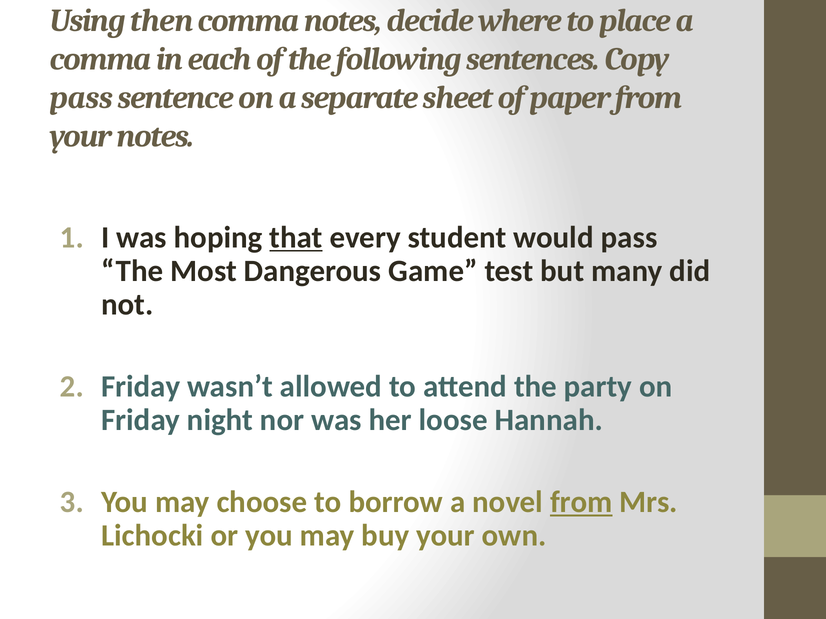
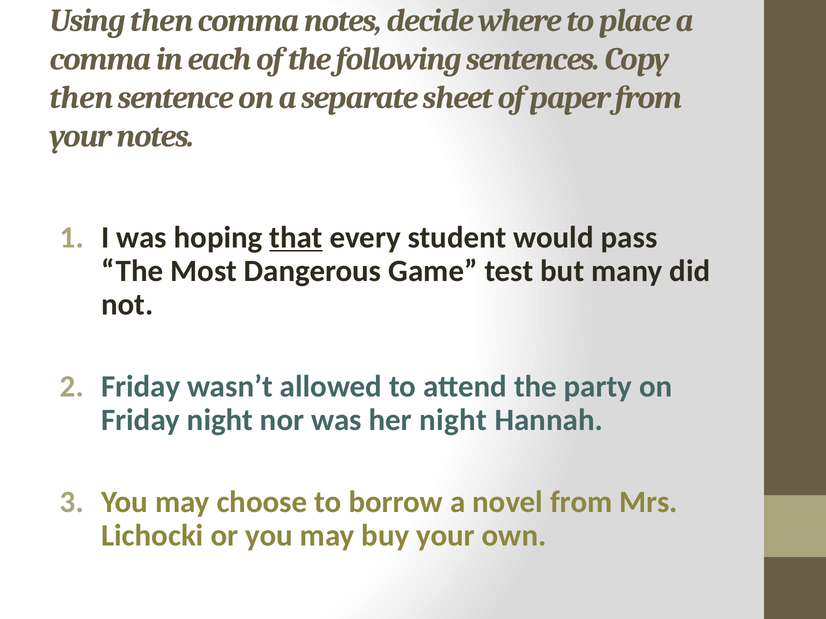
pass at (81, 98): pass -> then
her loose: loose -> night
from at (581, 503) underline: present -> none
